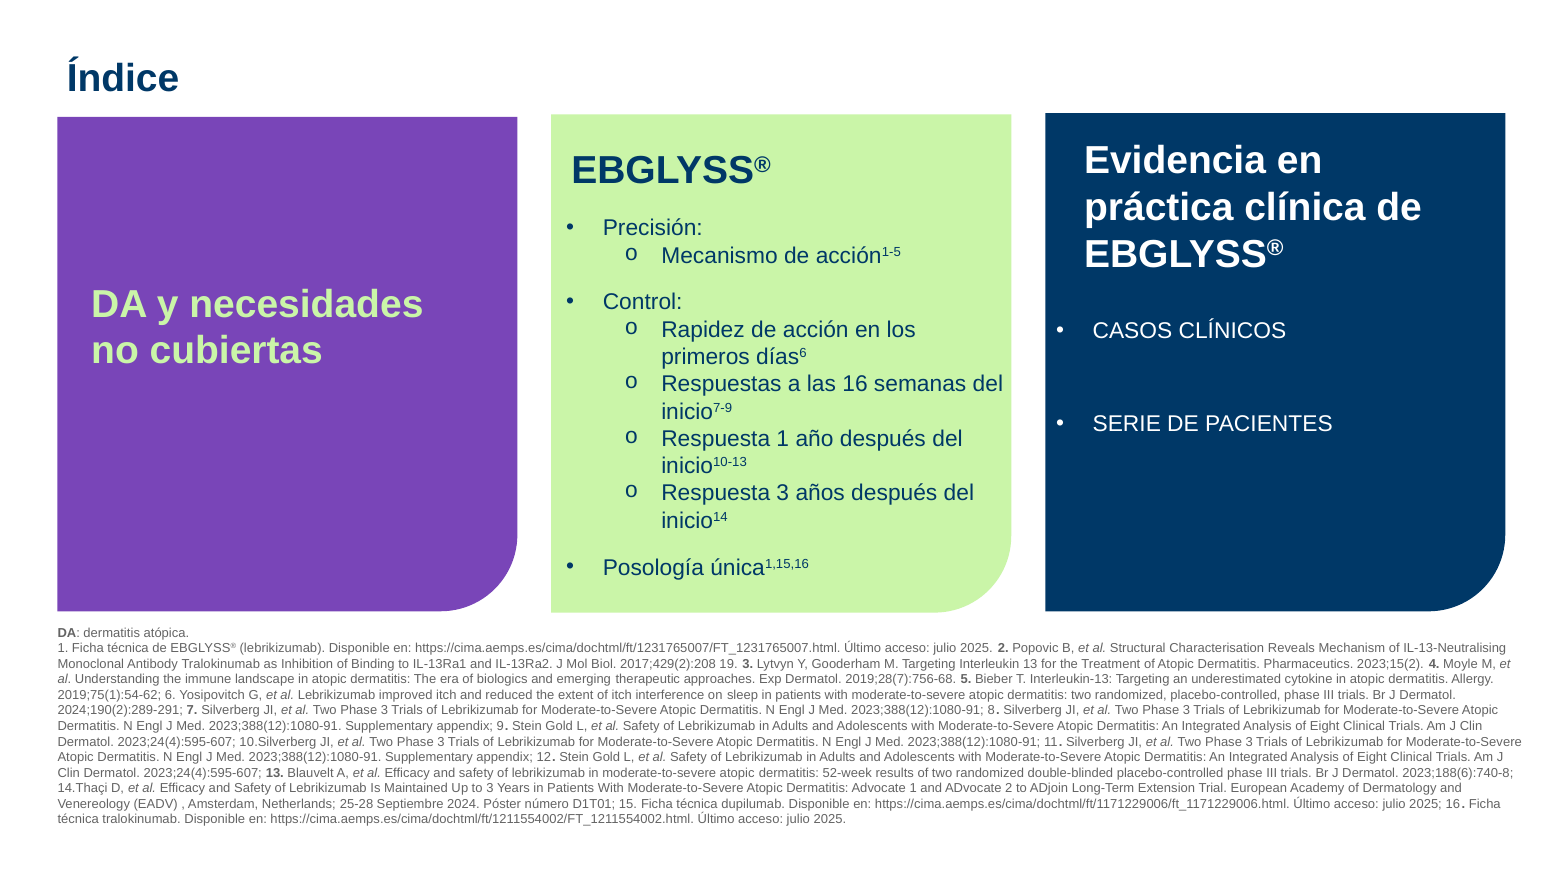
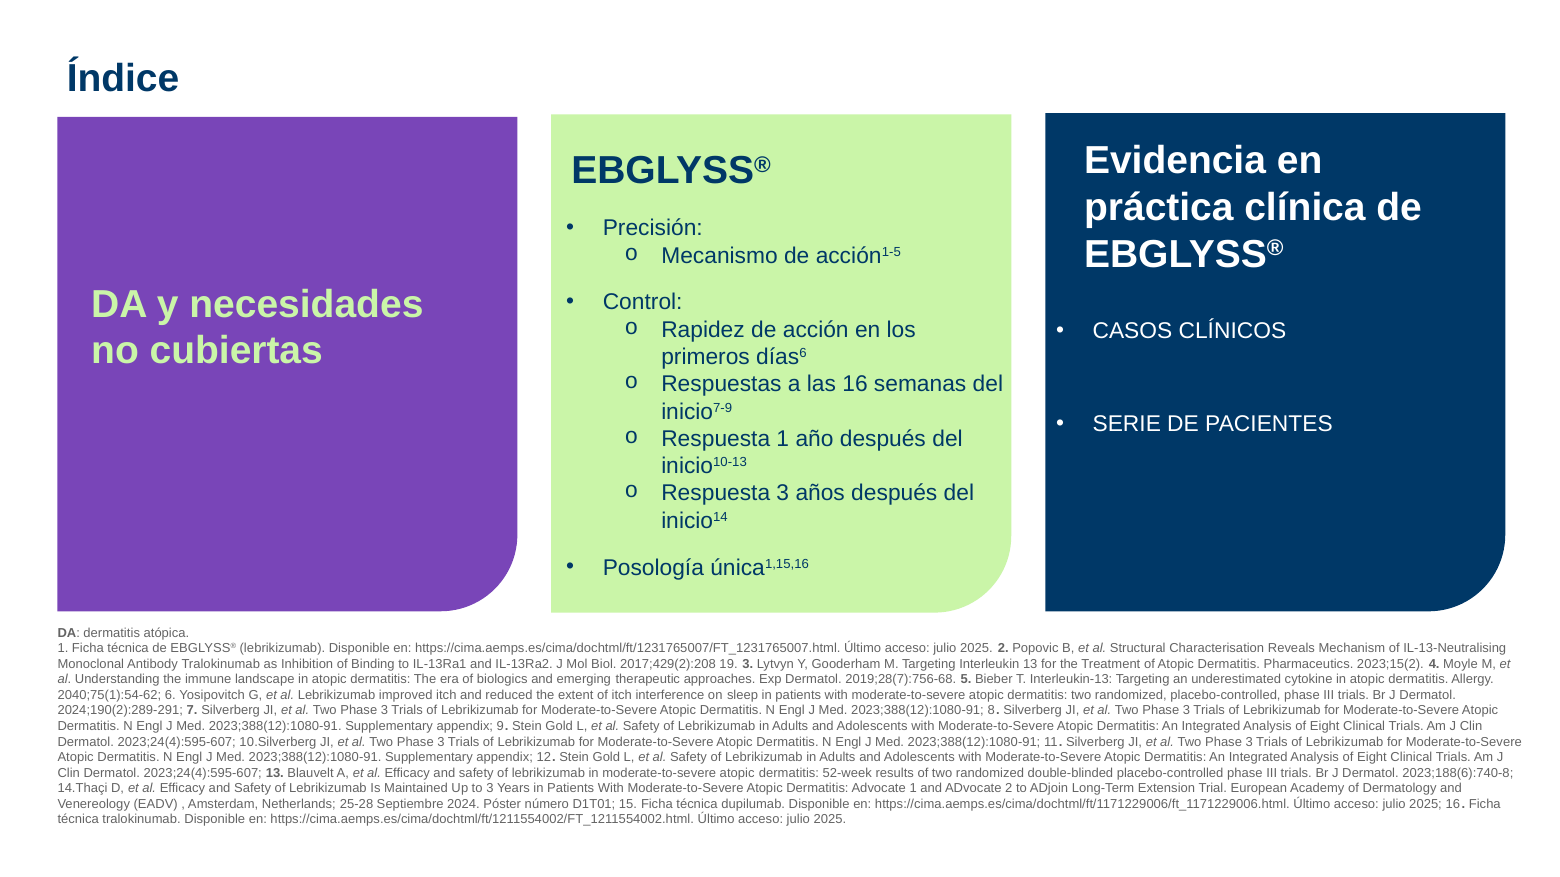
2019;75(1):54-62: 2019;75(1):54-62 -> 2040;75(1):54-62
